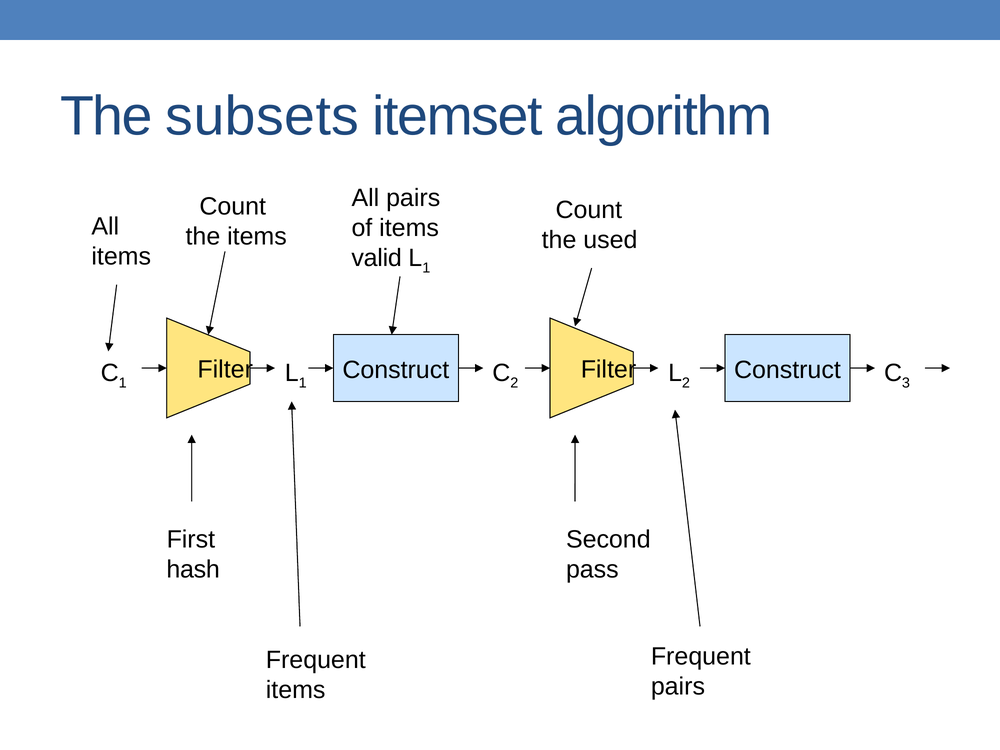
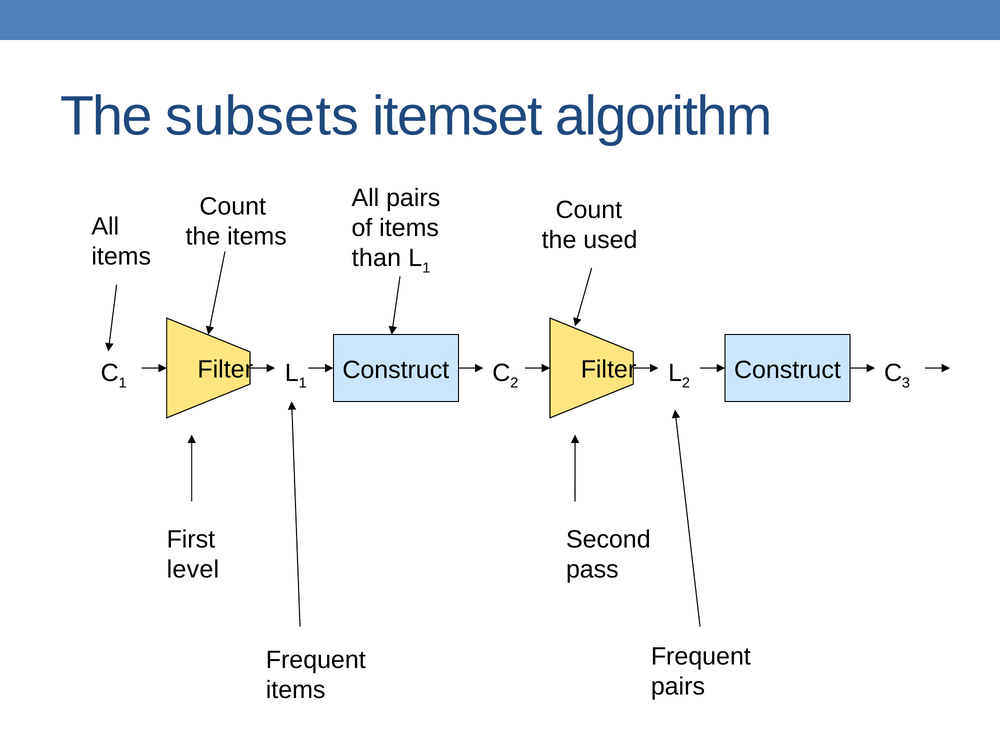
valid: valid -> than
hash: hash -> level
